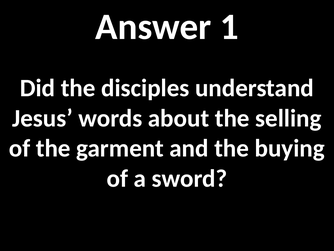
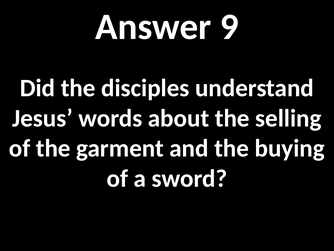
1: 1 -> 9
